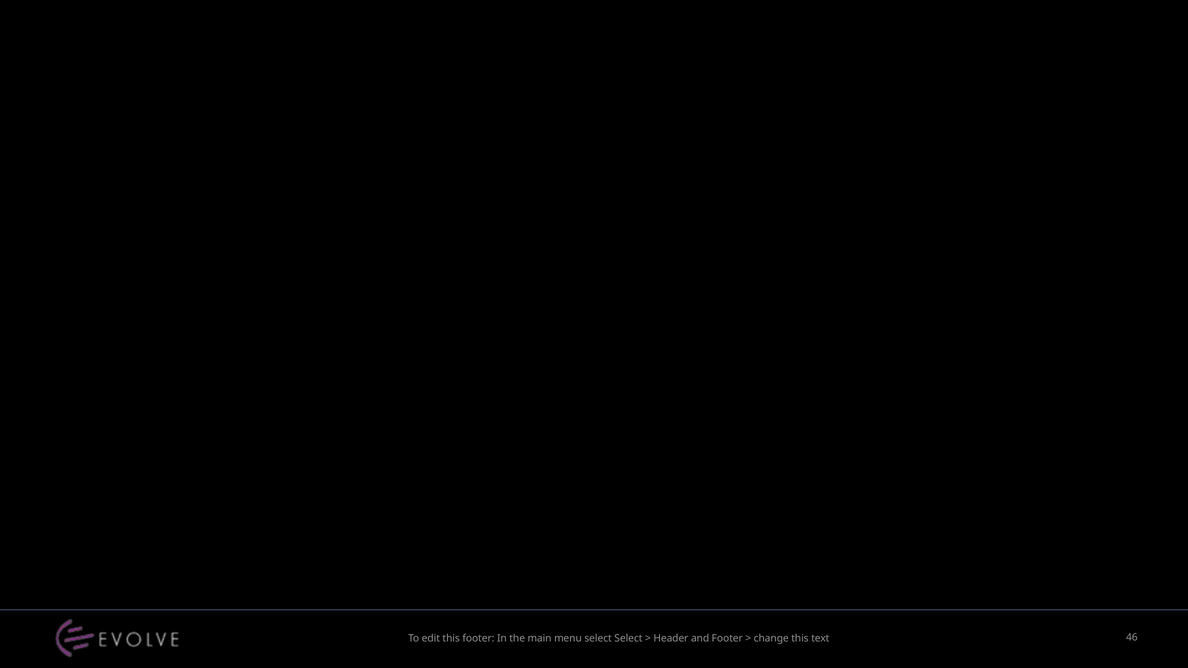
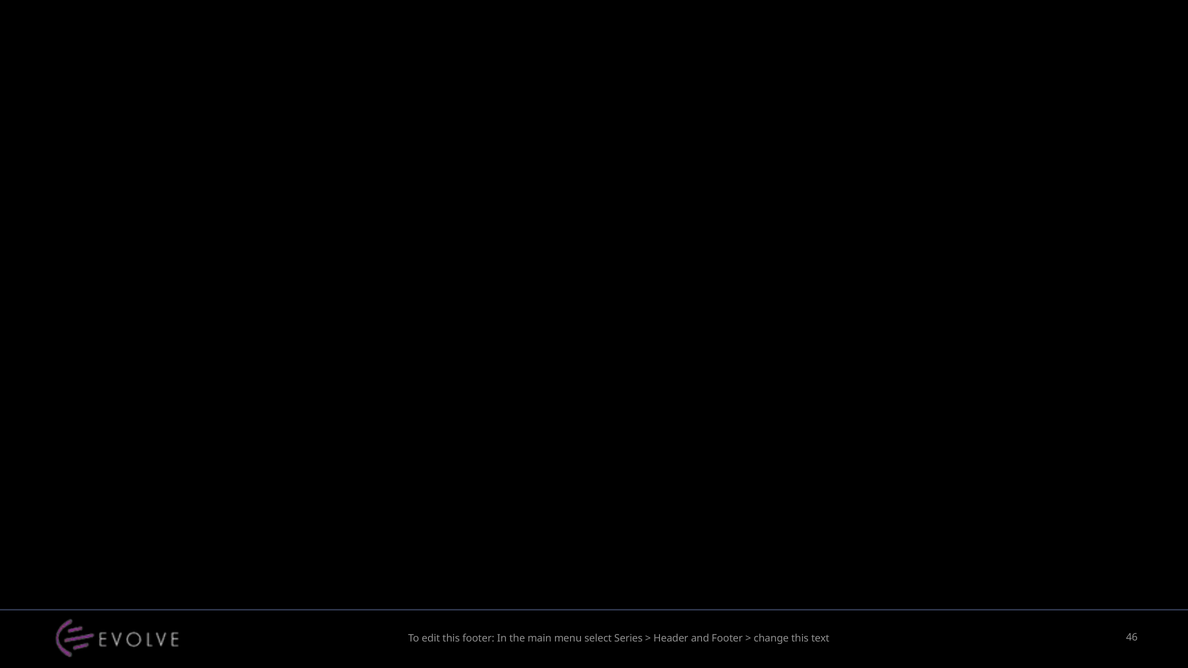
select Select: Select -> Series
